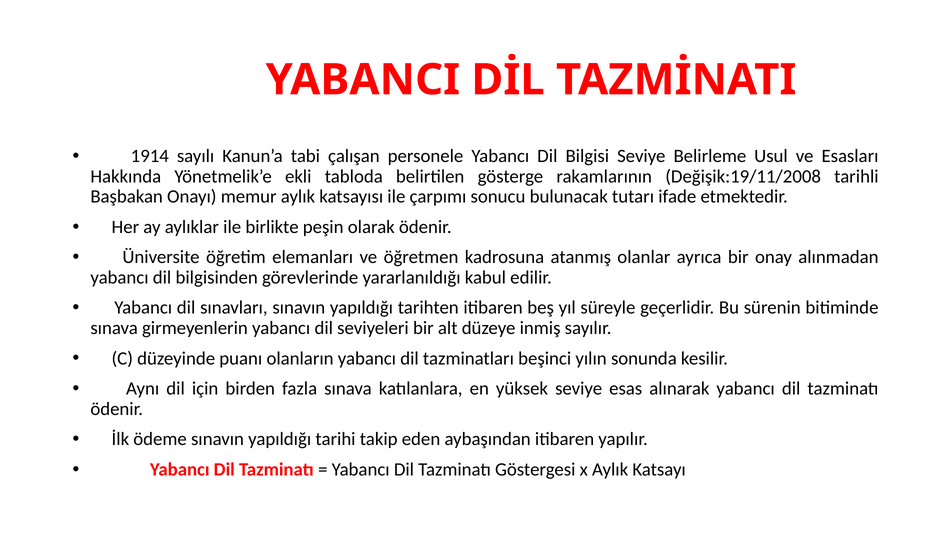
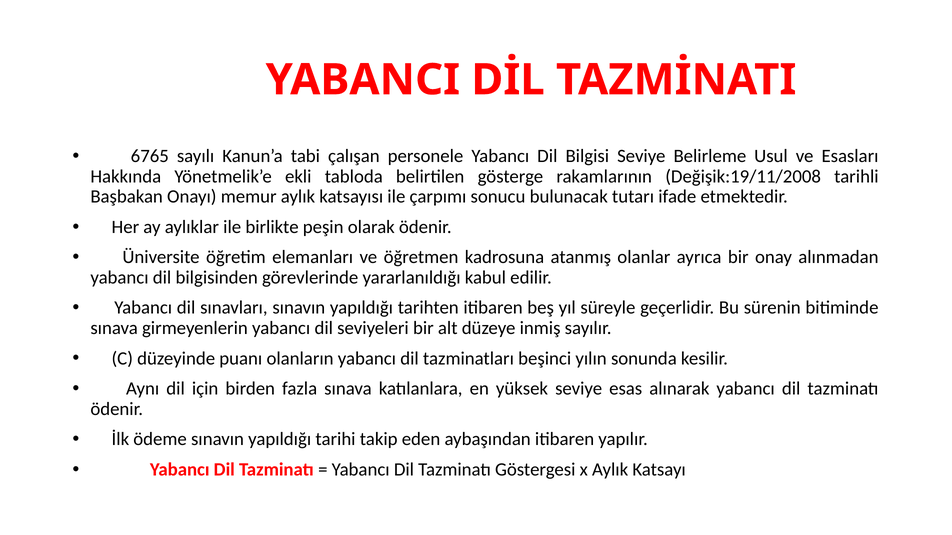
1914: 1914 -> 6765
